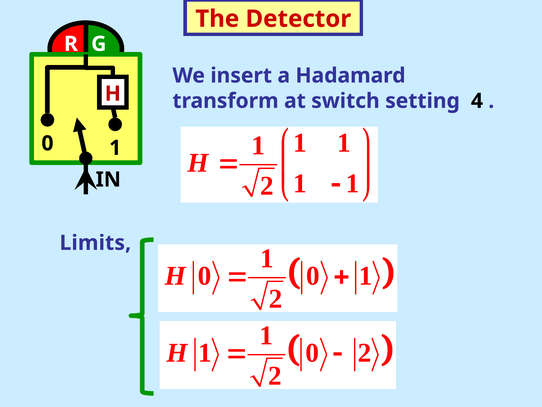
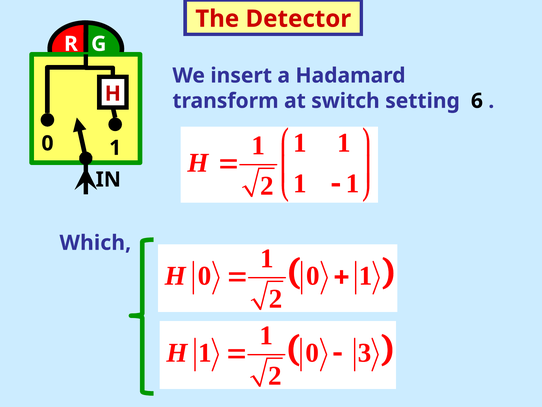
4: 4 -> 6
Limits: Limits -> Which
0 2: 2 -> 3
